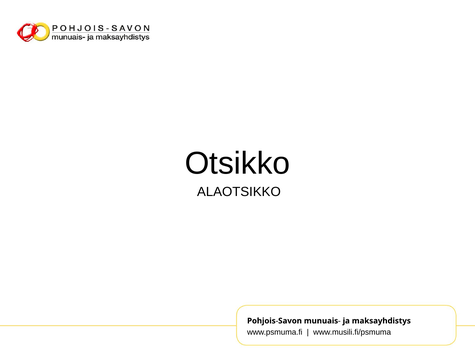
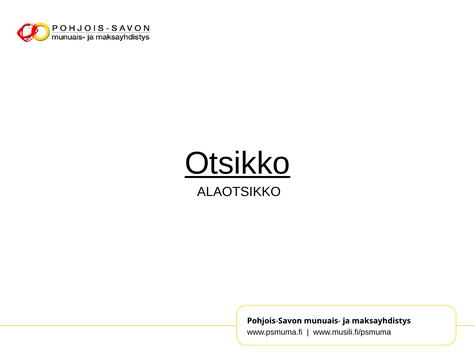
Otsikko underline: none -> present
